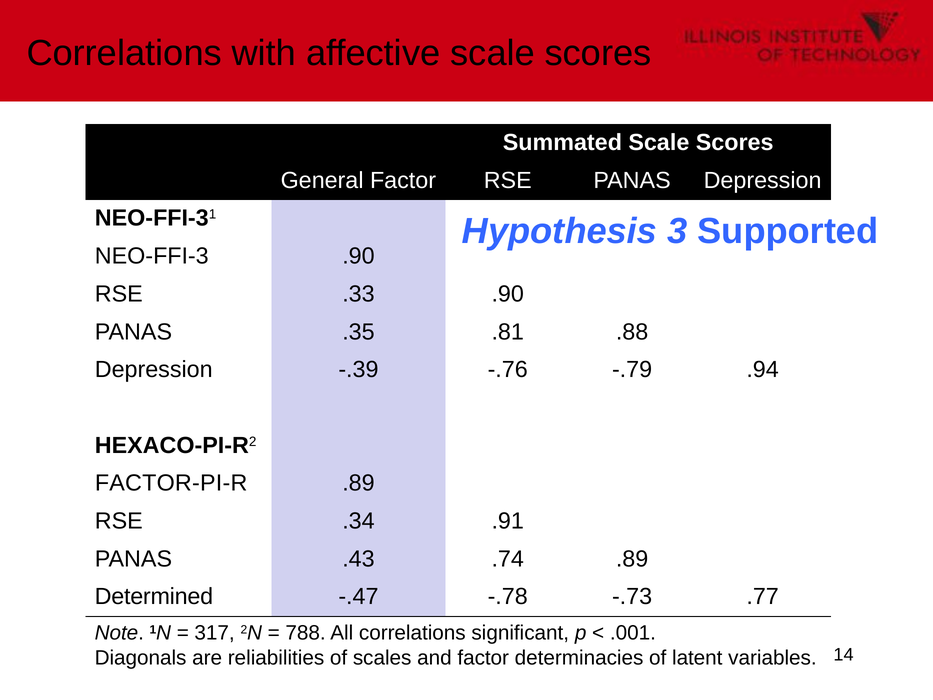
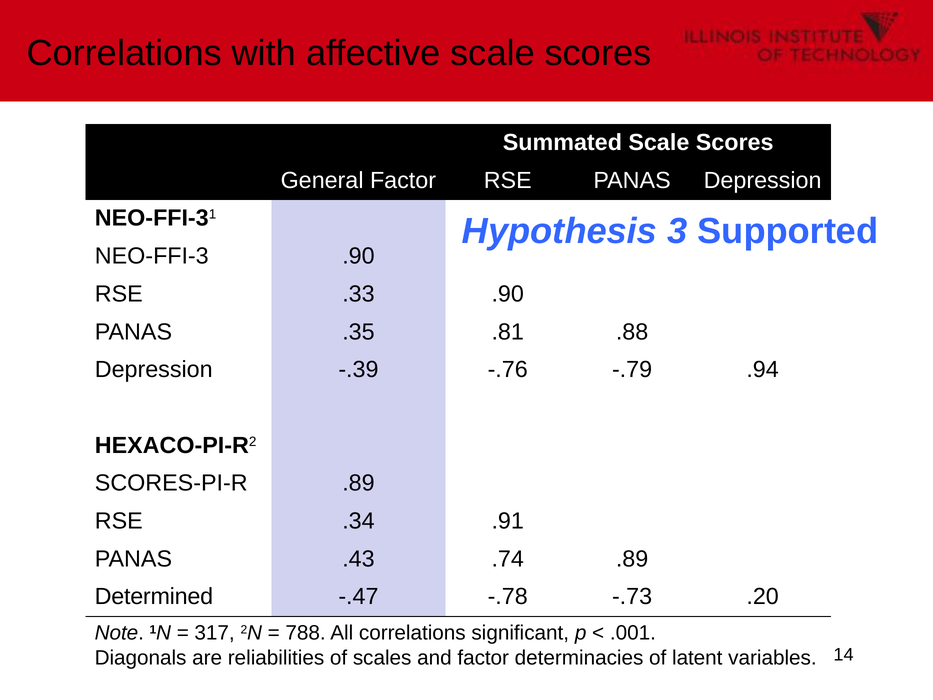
FACTOR-PI-R: FACTOR-PI-R -> SCORES-PI-R
.77: .77 -> .20
